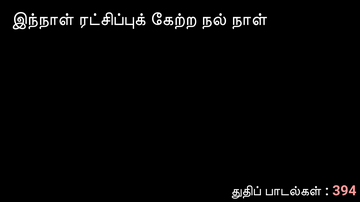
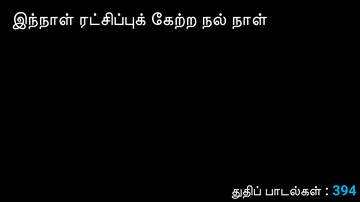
394 colour: pink -> light blue
